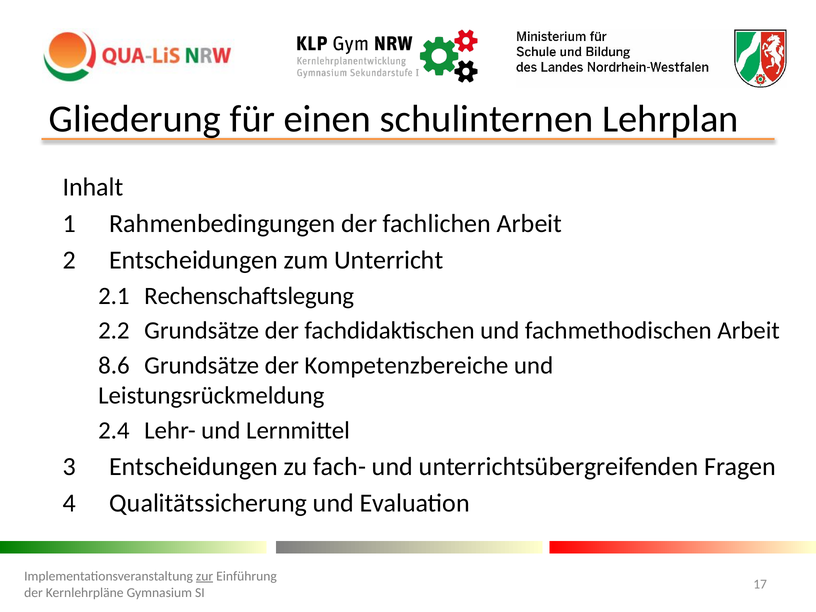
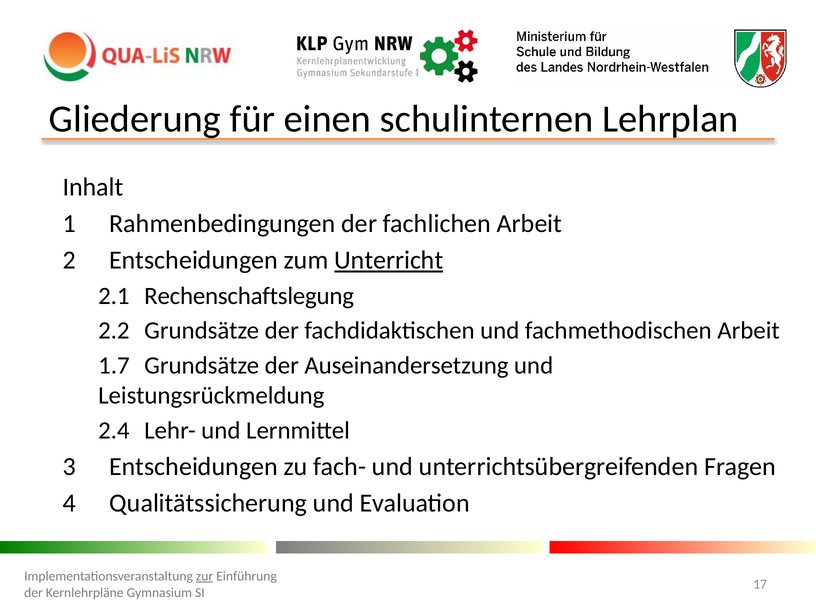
Unterricht underline: none -> present
8.6: 8.6 -> 1.7
Kompetenzbereiche: Kompetenzbereiche -> Auseinandersetzung
